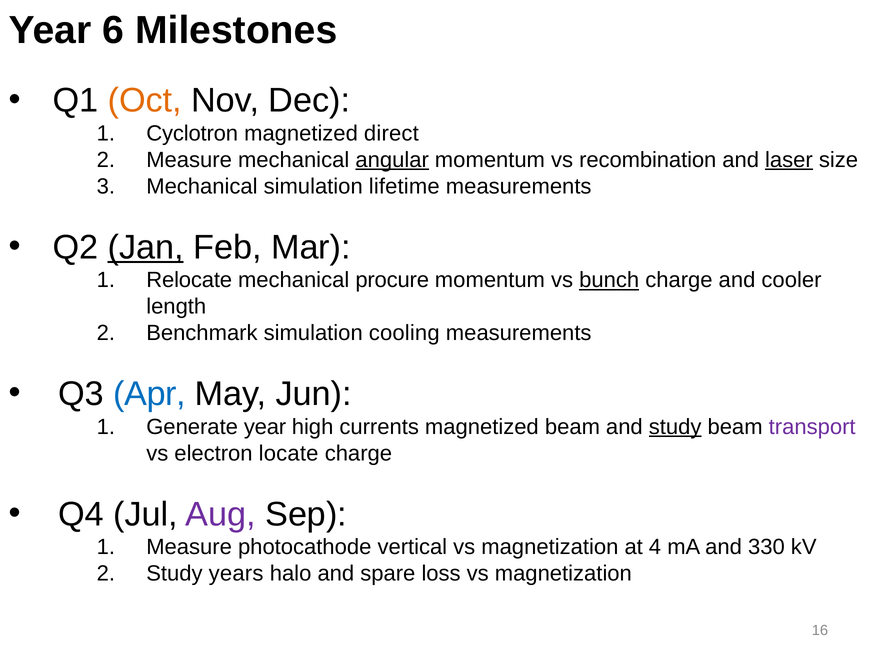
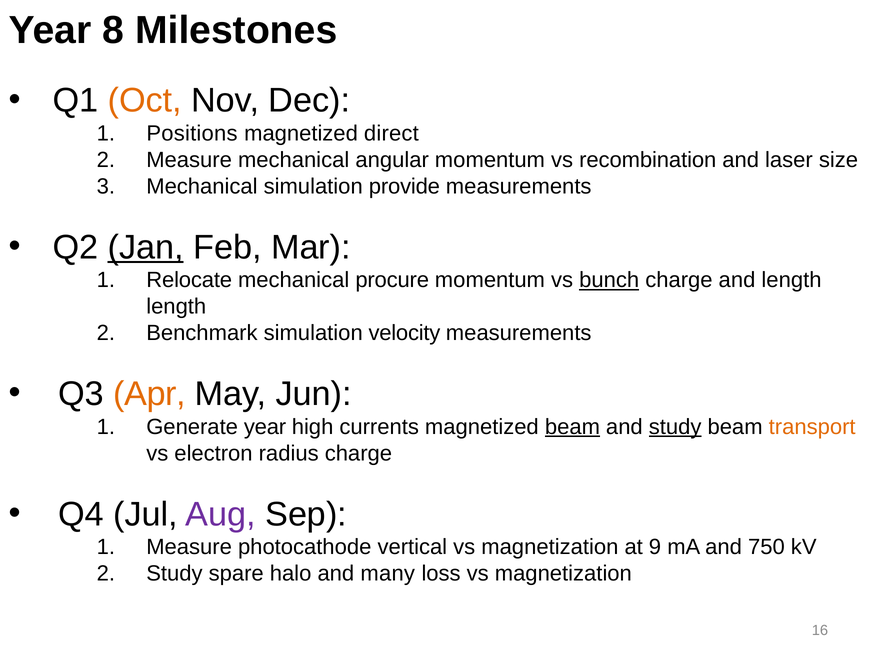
6: 6 -> 8
Cyclotron: Cyclotron -> Positions
angular underline: present -> none
laser underline: present -> none
lifetime: lifetime -> provide
and cooler: cooler -> length
cooling: cooling -> velocity
Apr colour: blue -> orange
beam at (572, 427) underline: none -> present
transport colour: purple -> orange
locate: locate -> radius
4: 4 -> 9
330: 330 -> 750
years: years -> spare
spare: spare -> many
